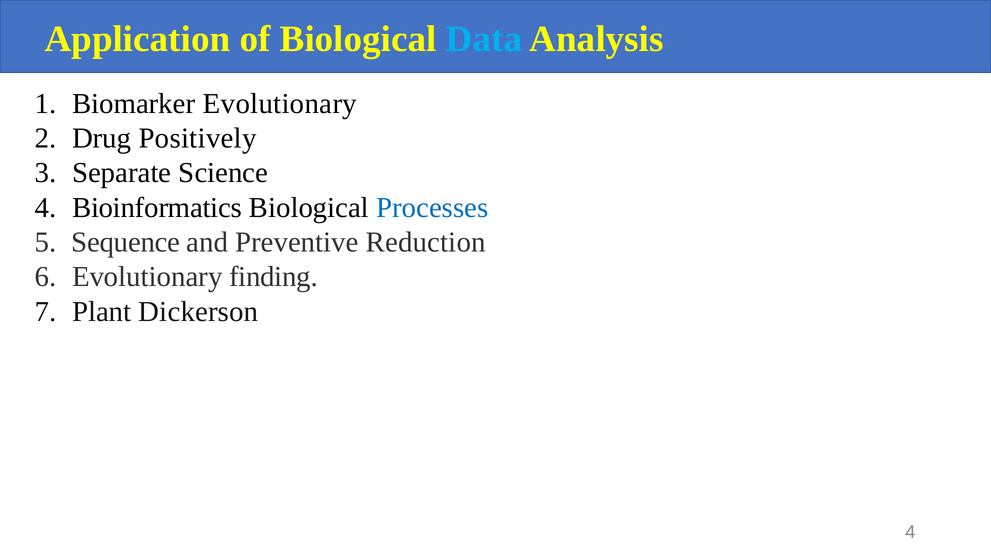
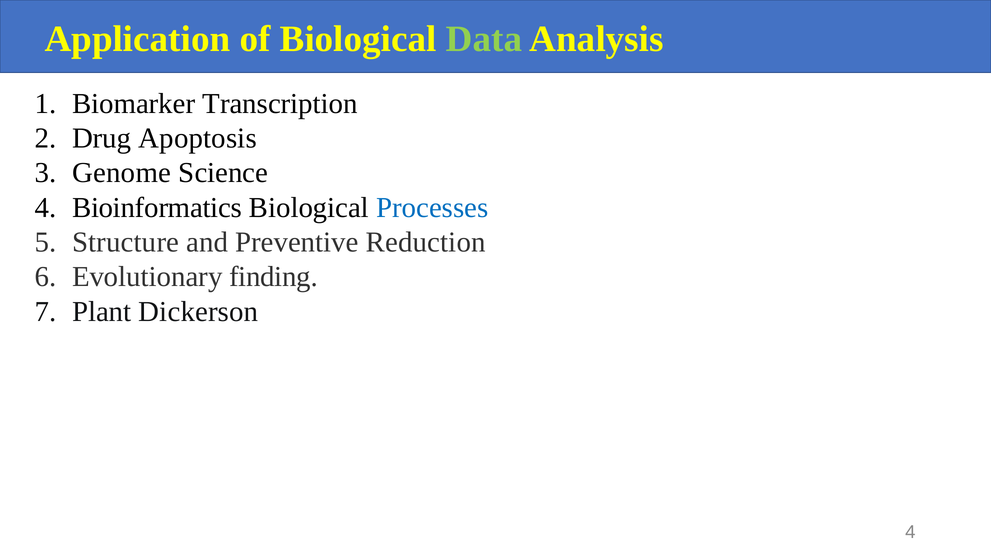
Data colour: light blue -> light green
Biomarker Evolutionary: Evolutionary -> Transcription
Positively: Positively -> Apoptosis
Separate: Separate -> Genome
Sequence: Sequence -> Structure
